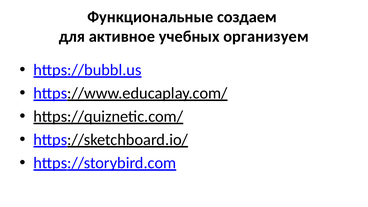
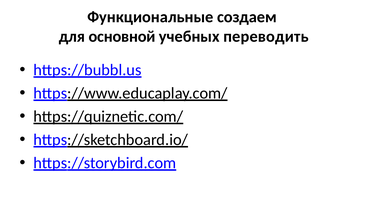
активное: активное -> основной
организуем: организуем -> переводить
